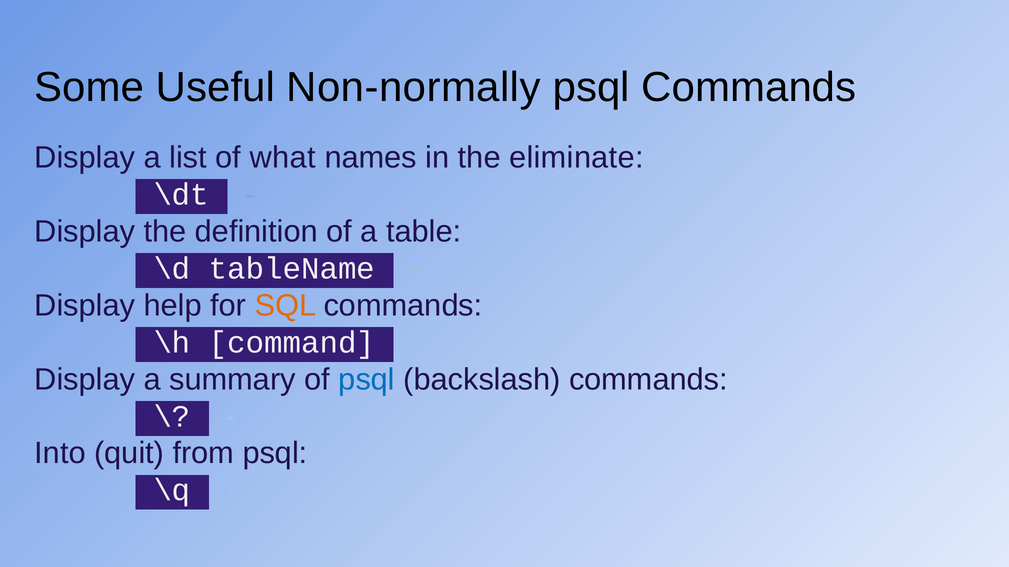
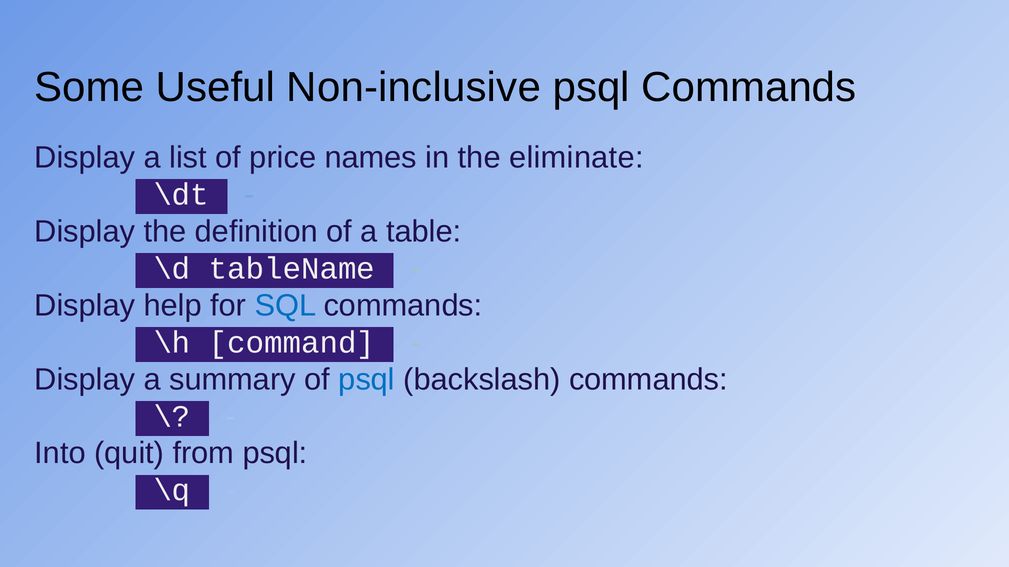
Non-normally: Non-normally -> Non-inclusive
what: what -> price
SQL colour: orange -> blue
